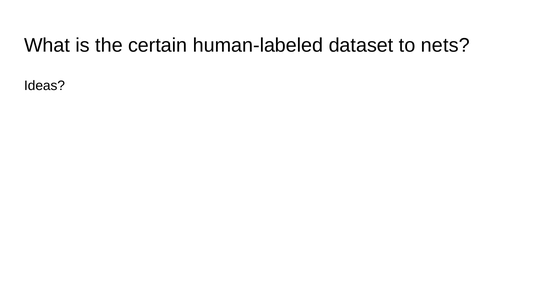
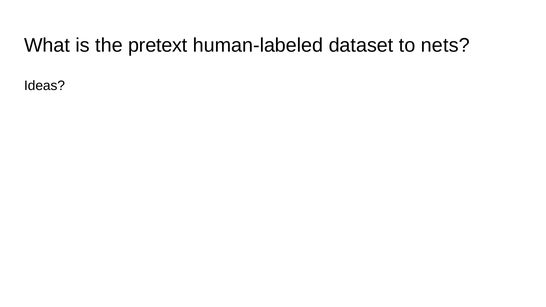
certain: certain -> pretext
